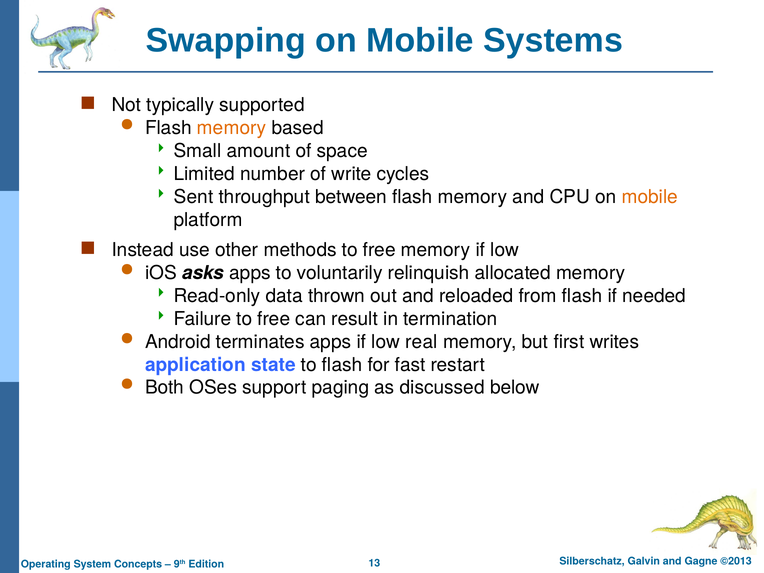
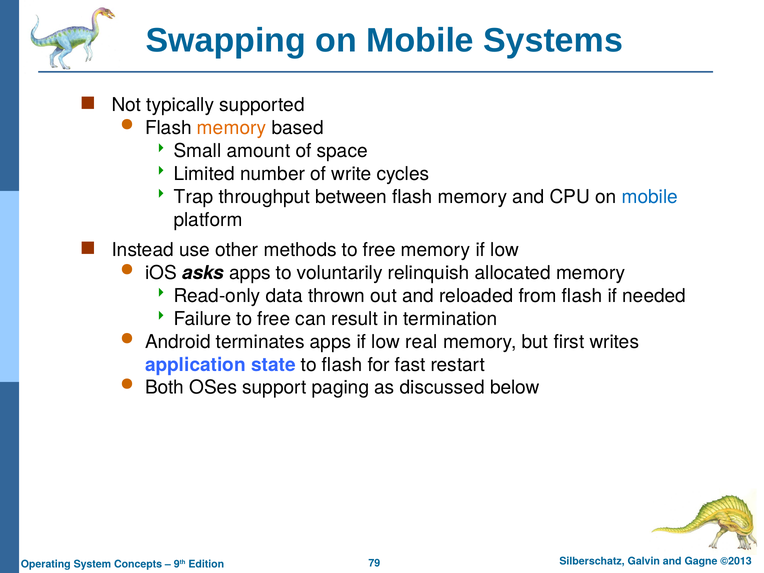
Sent: Sent -> Trap
mobile at (650, 197) colour: orange -> blue
13: 13 -> 79
